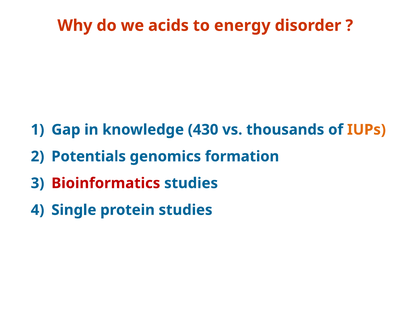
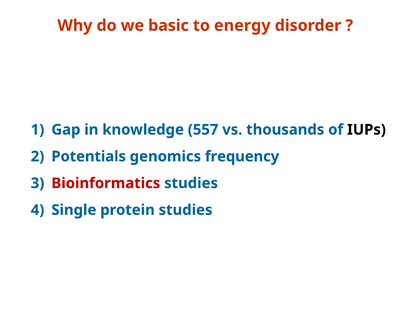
acids: acids -> basic
430: 430 -> 557
IUPs colour: orange -> black
formation: formation -> frequency
